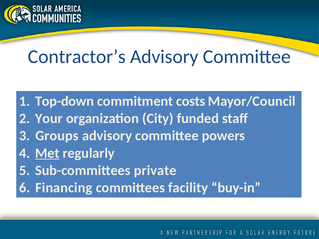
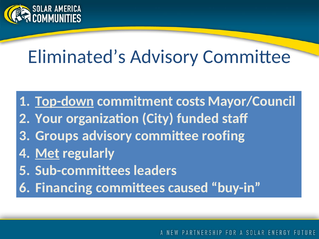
Contractor’s: Contractor’s -> Eliminated’s
Top-down underline: none -> present
powers: powers -> roofing
private: private -> leaders
facility: facility -> caused
